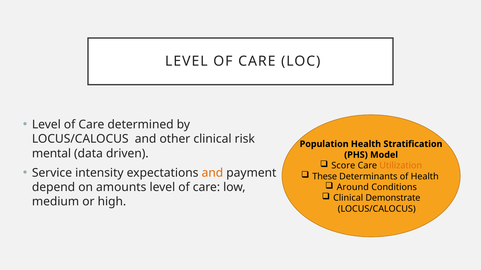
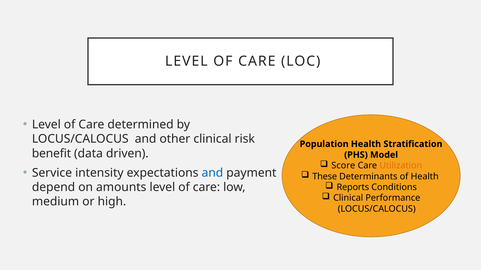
mental: mental -> benefit
and at (212, 173) colour: orange -> blue
Around: Around -> Reports
Demonstrate: Demonstrate -> Performance
